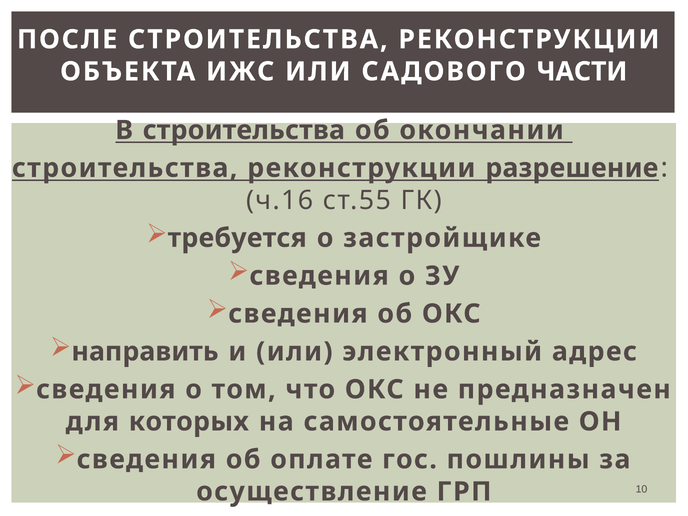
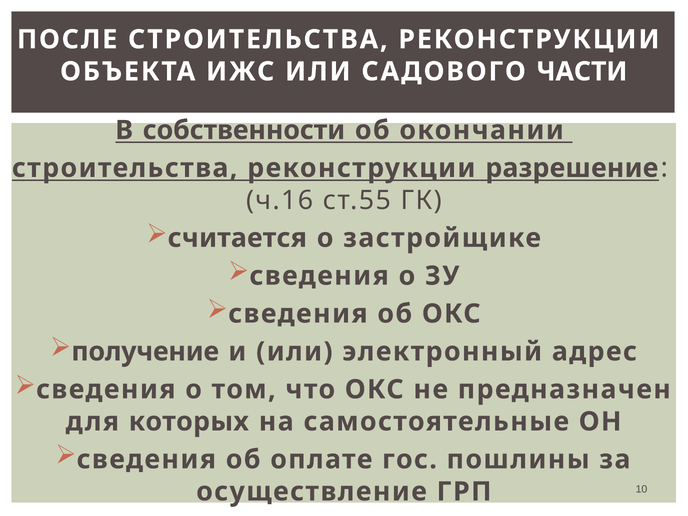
В строительства: строительства -> собственности
требуется: требуется -> считается
направить: направить -> получение
